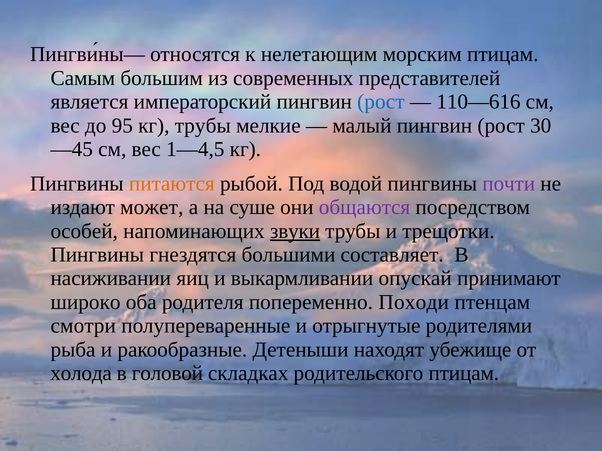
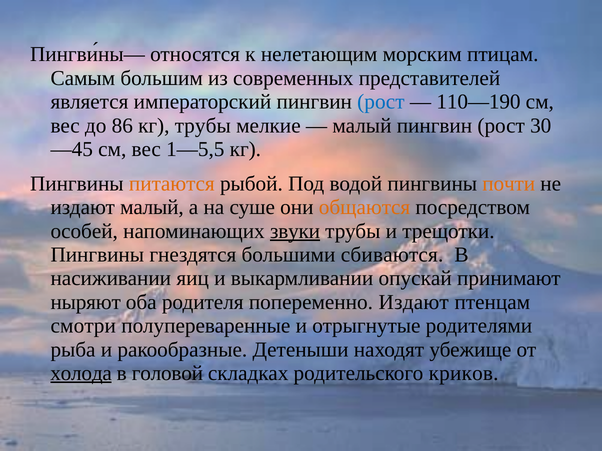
110—616: 110—616 -> 110—190
95: 95 -> 86
1—4,5: 1—4,5 -> 1—5,5
почти colour: purple -> orange
издают может: может -> малый
общаются colour: purple -> orange
составляет: составляет -> сбиваются
широко: широко -> ныряют
попеременно Походи: Походи -> Издают
холода underline: none -> present
родительского птицам: птицам -> криков
